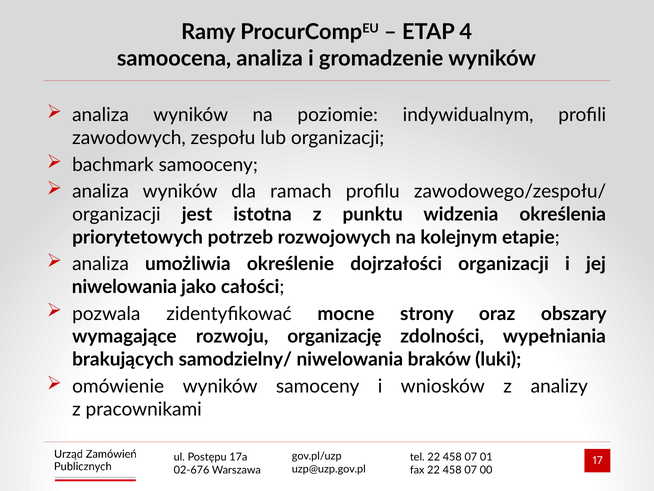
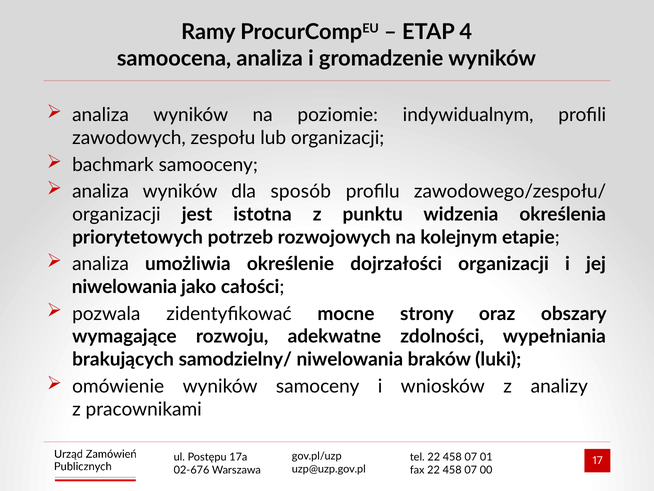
ramach: ramach -> sposób
organizację: organizację -> adekwatne
